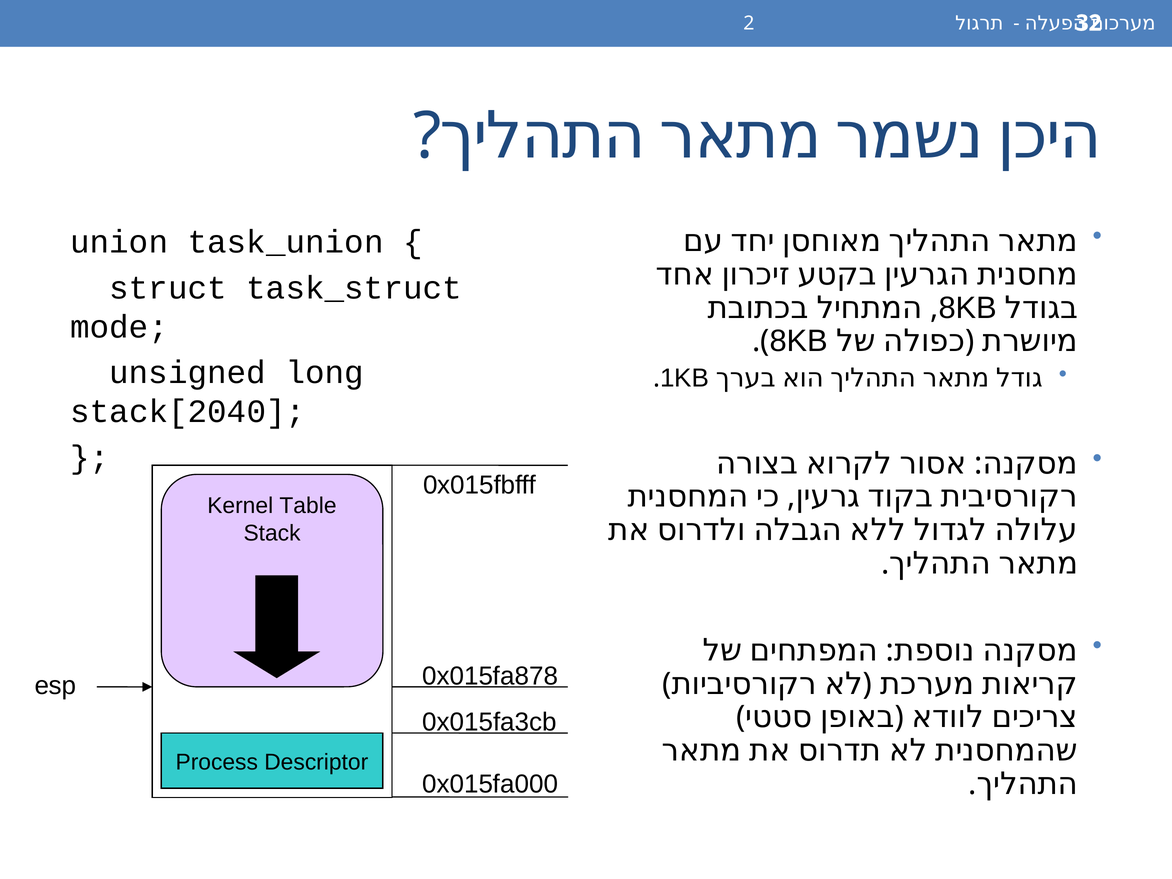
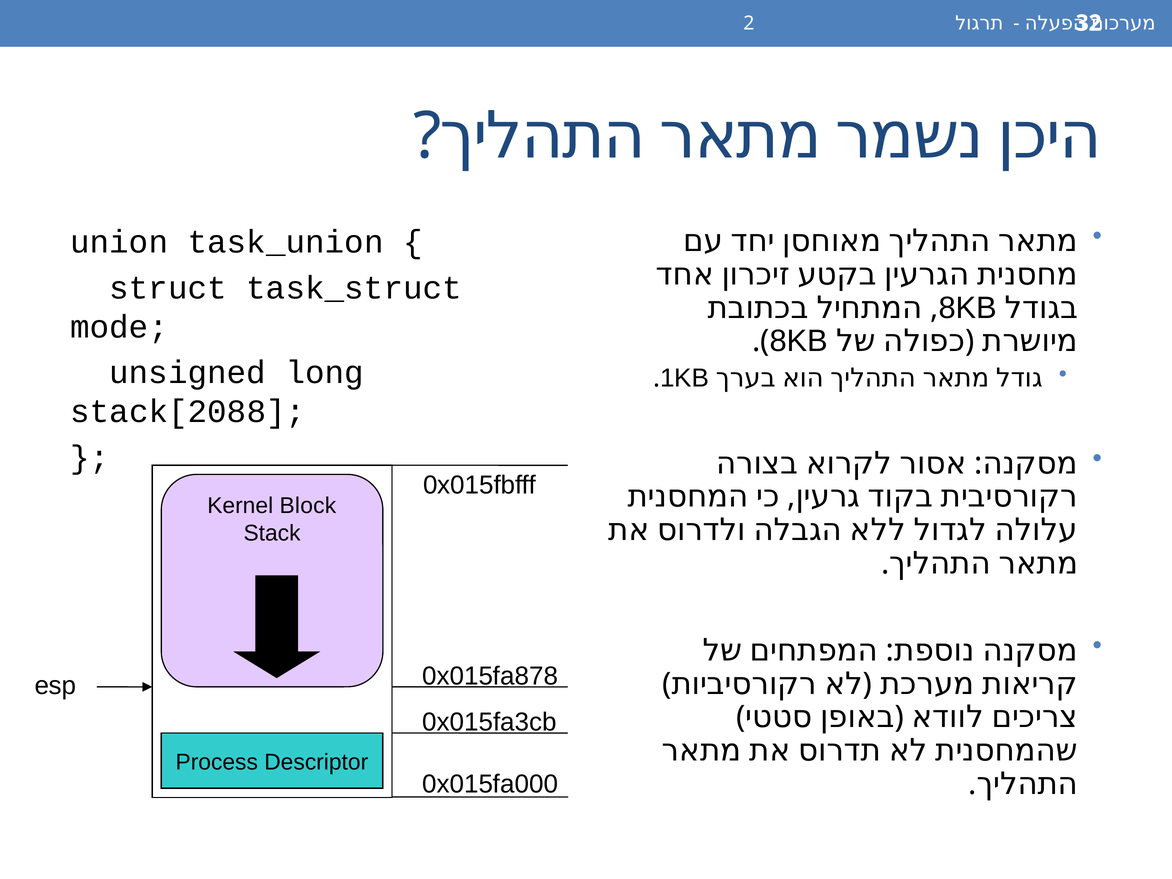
stack[2040: stack[2040 -> stack[2088
Table: Table -> Block
